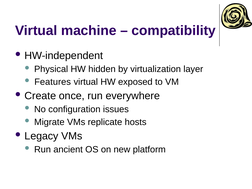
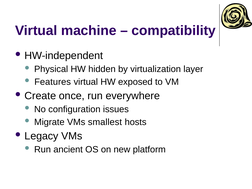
replicate: replicate -> smallest
